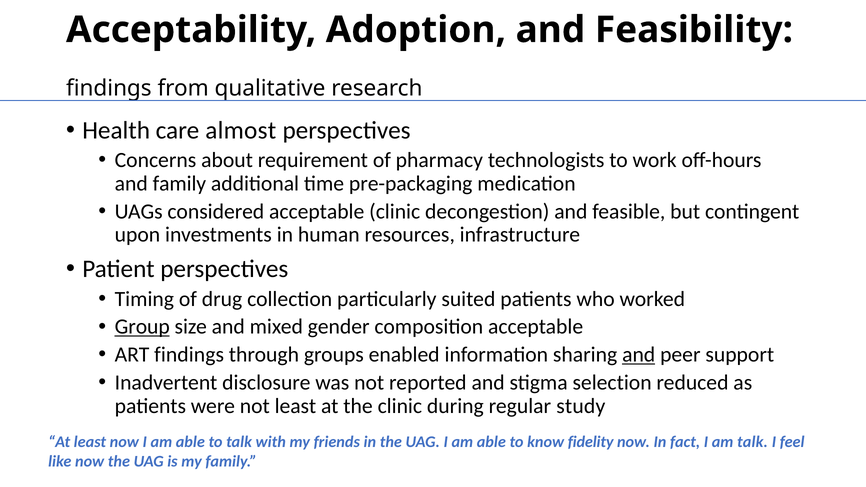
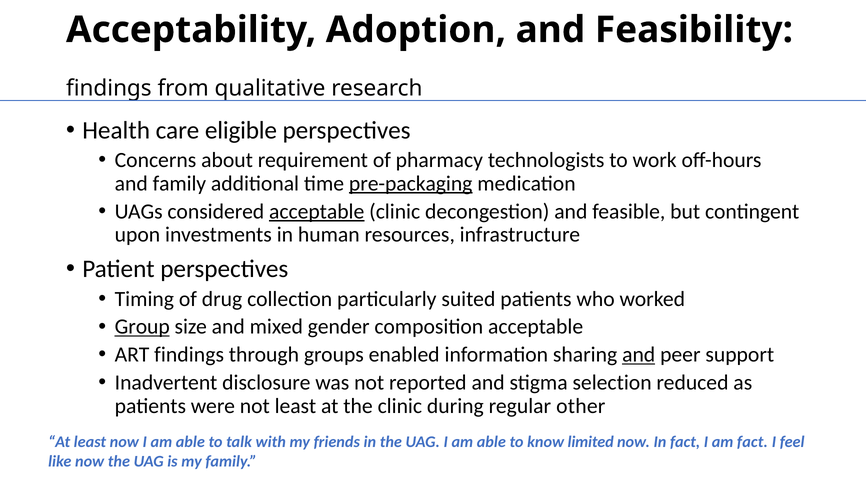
almost: almost -> eligible
pre-packaging underline: none -> present
acceptable at (317, 211) underline: none -> present
study: study -> other
fidelity: fidelity -> limited
am talk: talk -> fact
